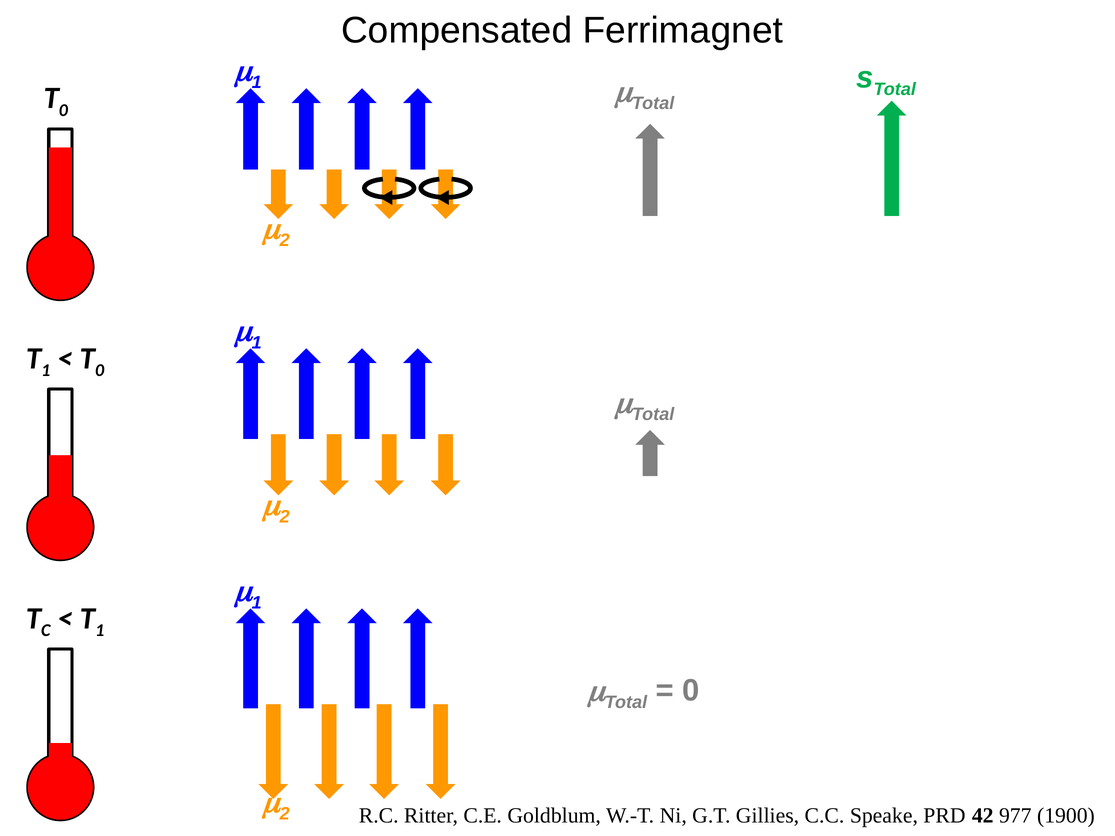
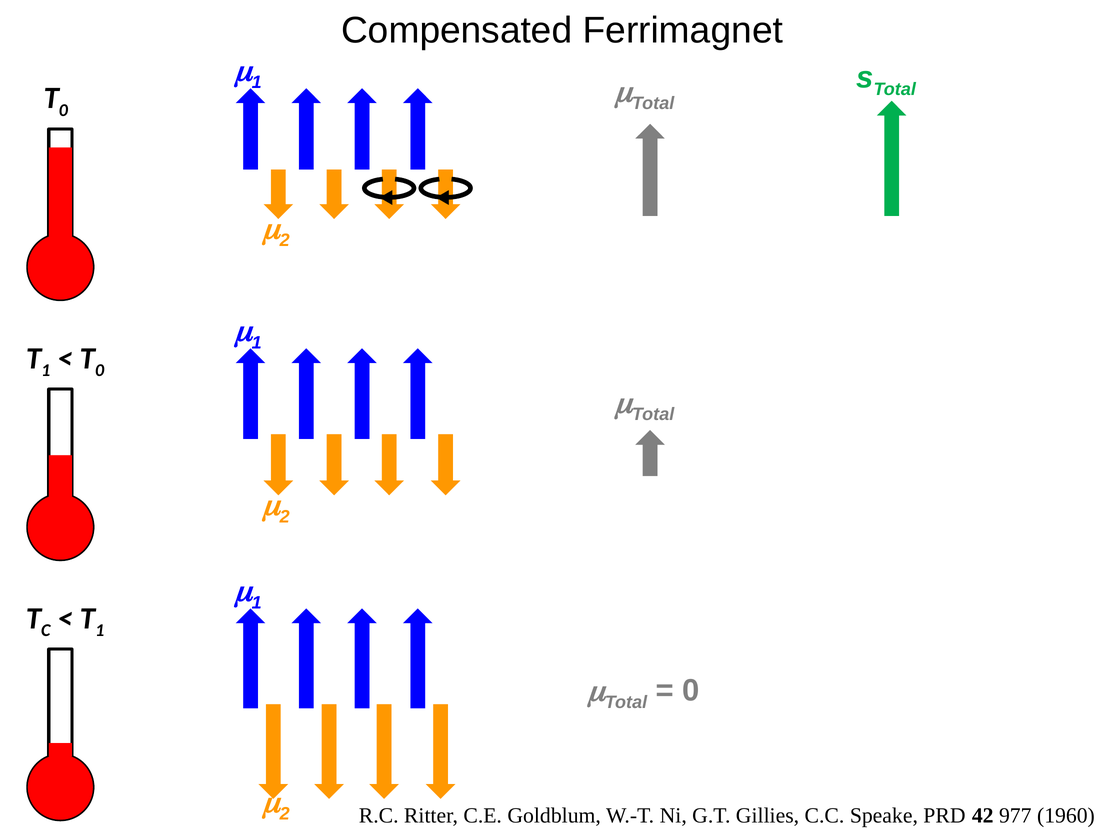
1900: 1900 -> 1960
